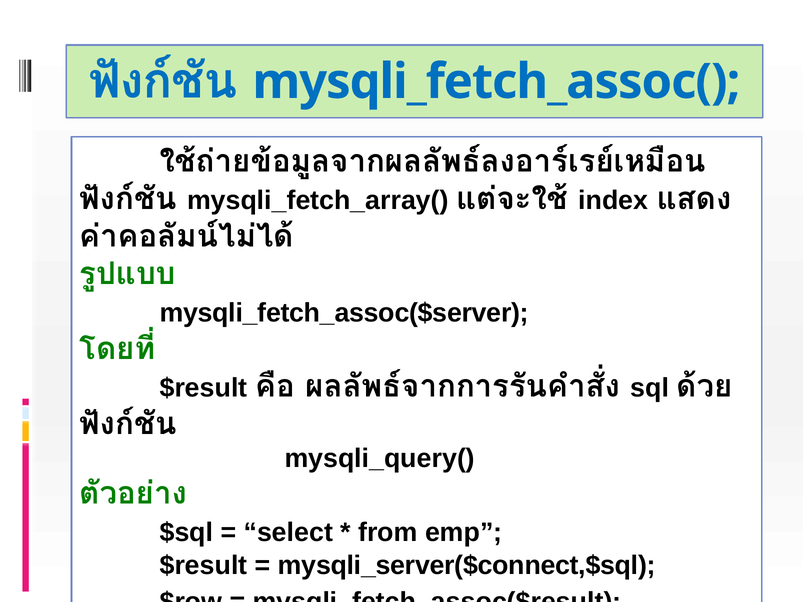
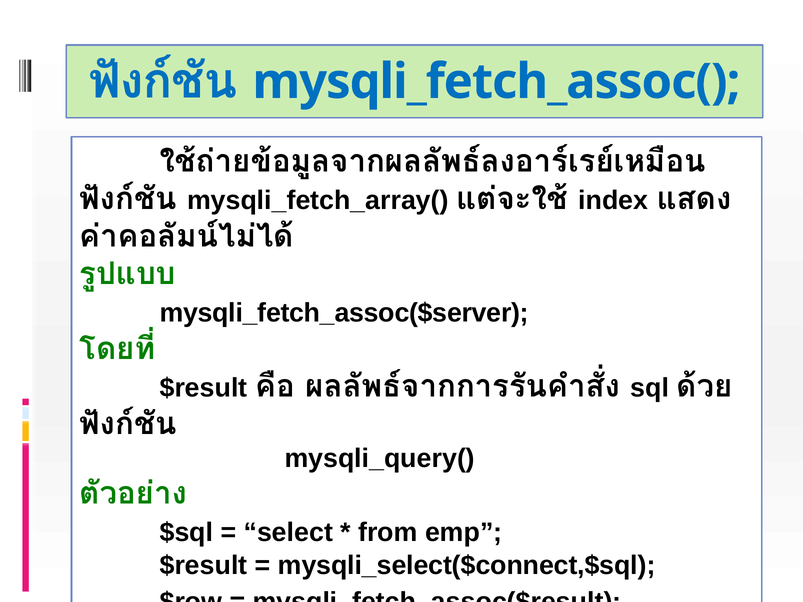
mysqli_server($connect,$sql: mysqli_server($connect,$sql -> mysqli_select($connect,$sql
